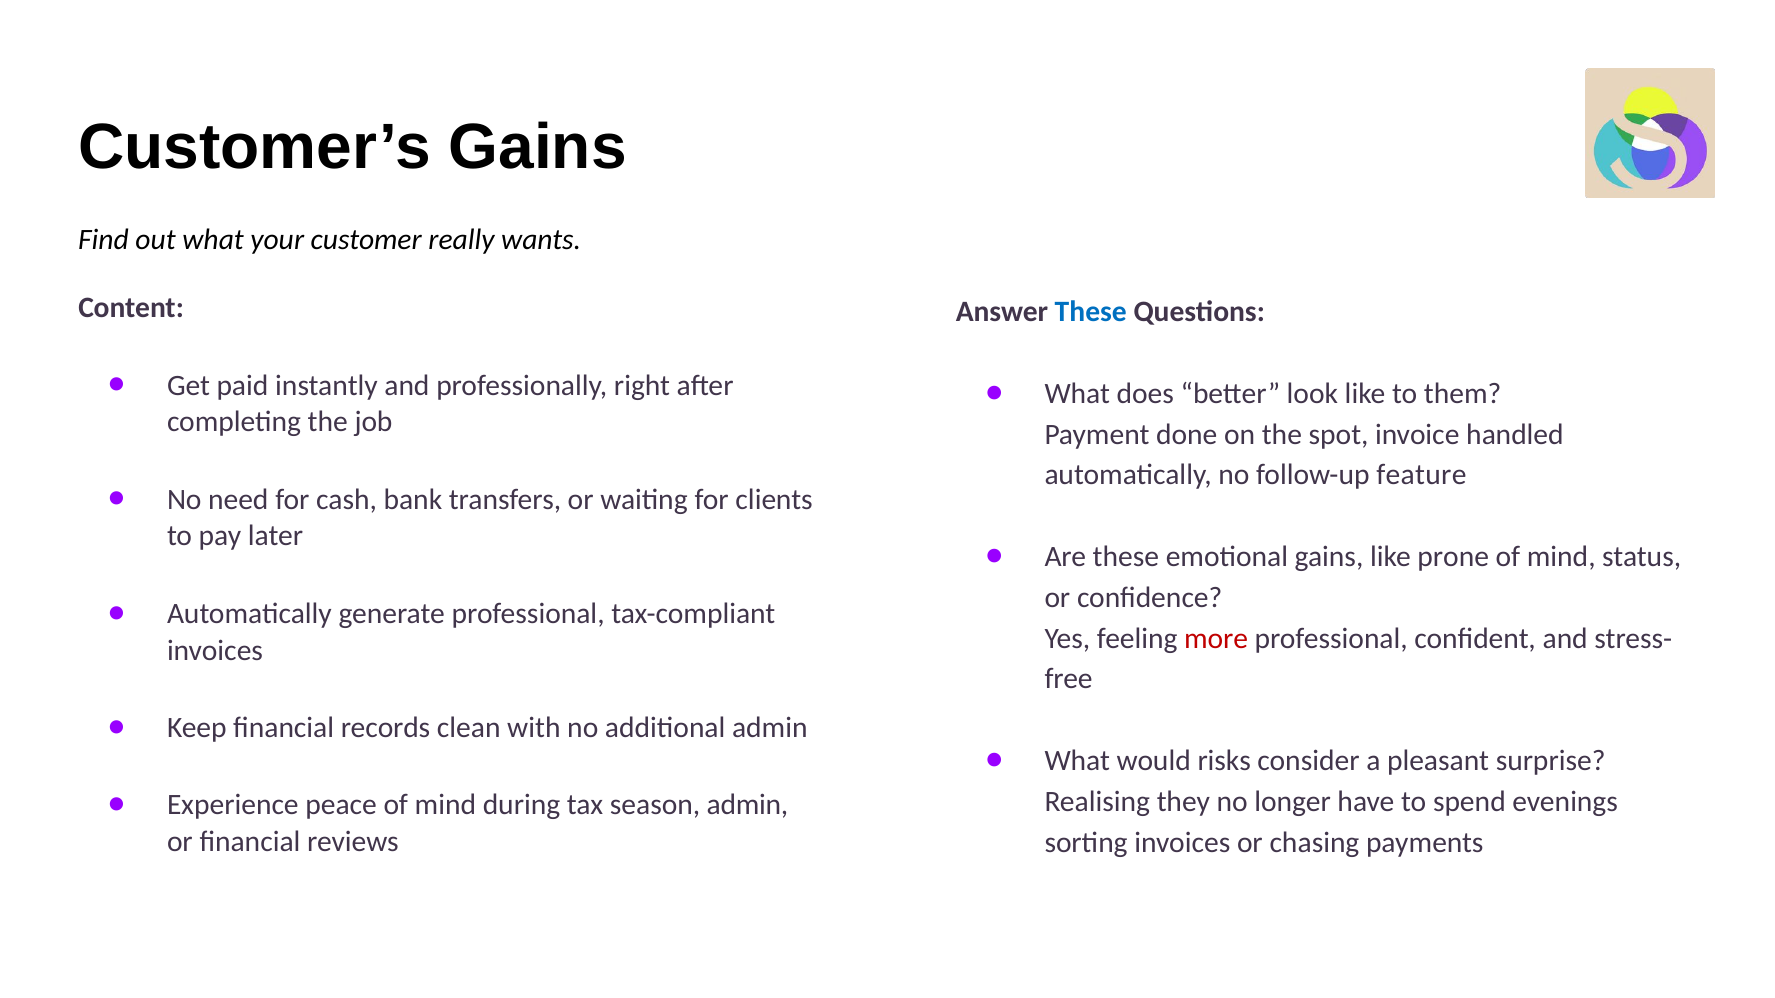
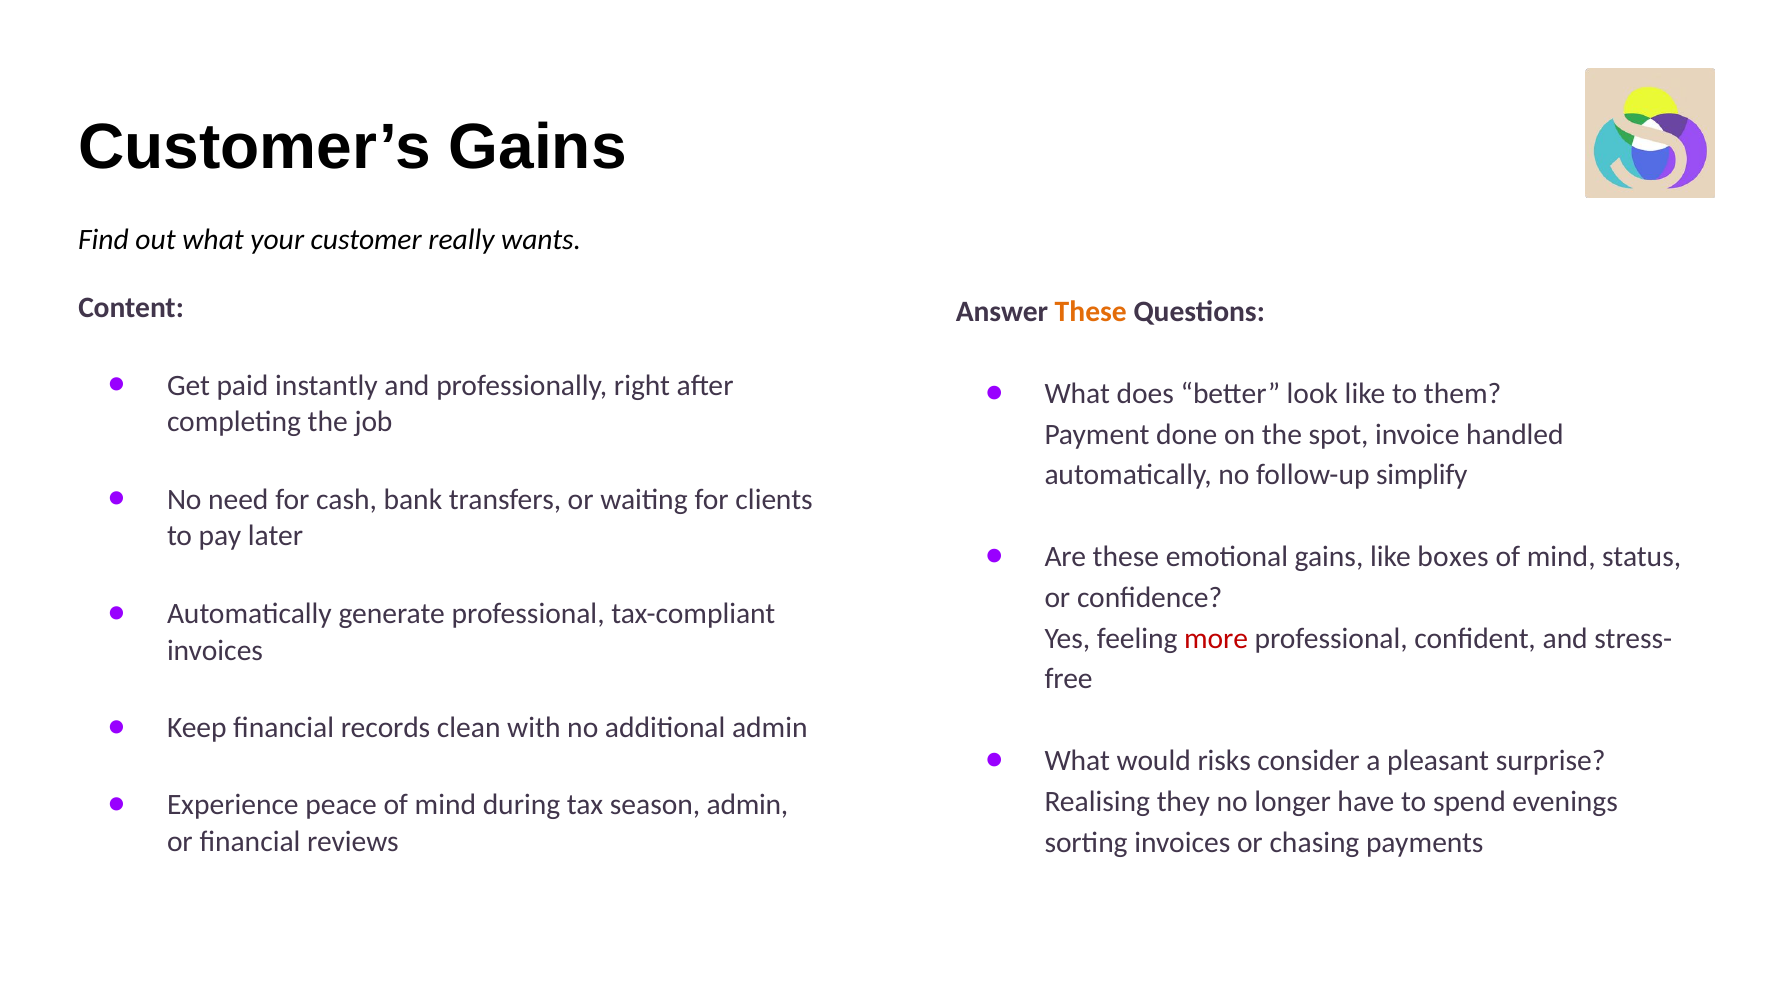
These at (1091, 312) colour: blue -> orange
feature: feature -> simplify
prone: prone -> boxes
